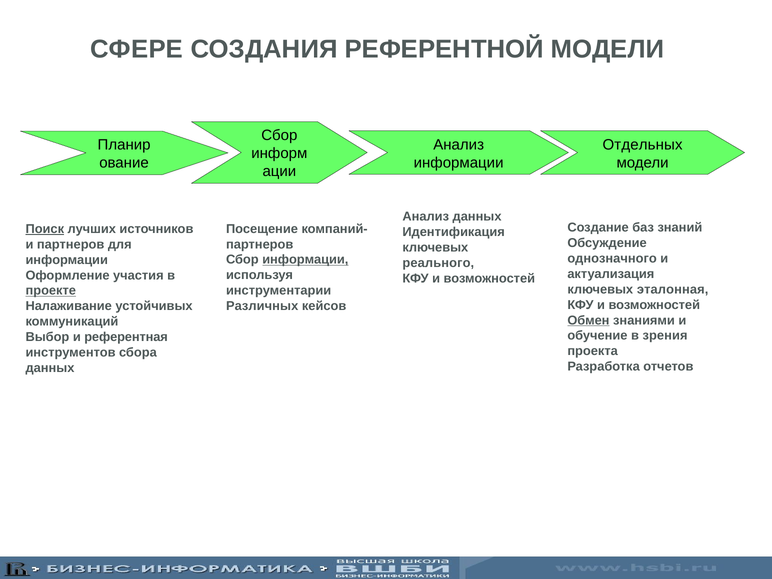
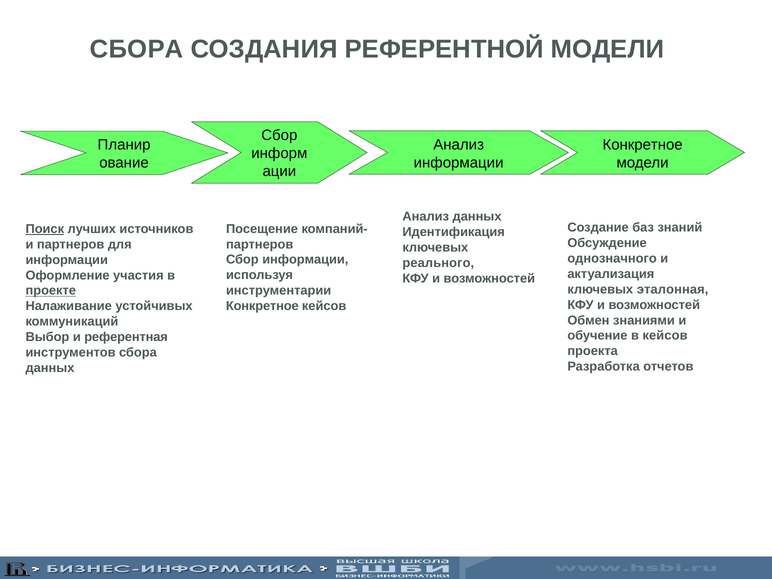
СФЕРЕ at (137, 49): СФЕРЕ -> СБОРА
Отдельных at (643, 145): Отдельных -> Конкретное
информации at (305, 260) underline: present -> none
Различных at (262, 306): Различных -> Конкретное
Обмен underline: present -> none
в зрения: зрения -> кейсов
